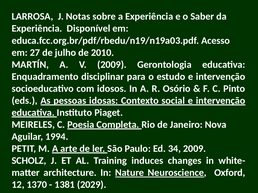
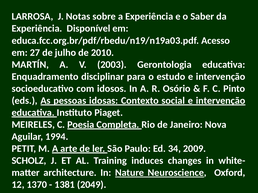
V 2009: 2009 -> 2003
2029: 2029 -> 2049
